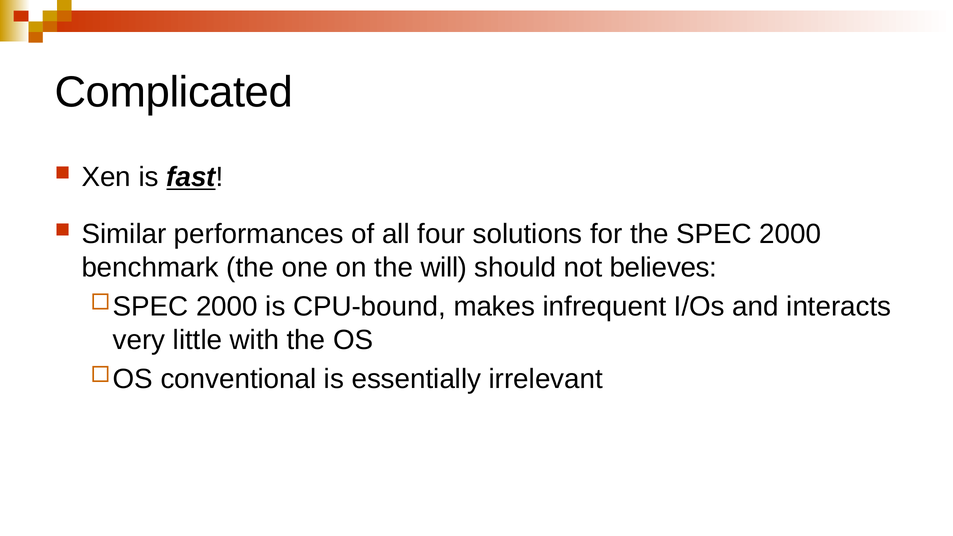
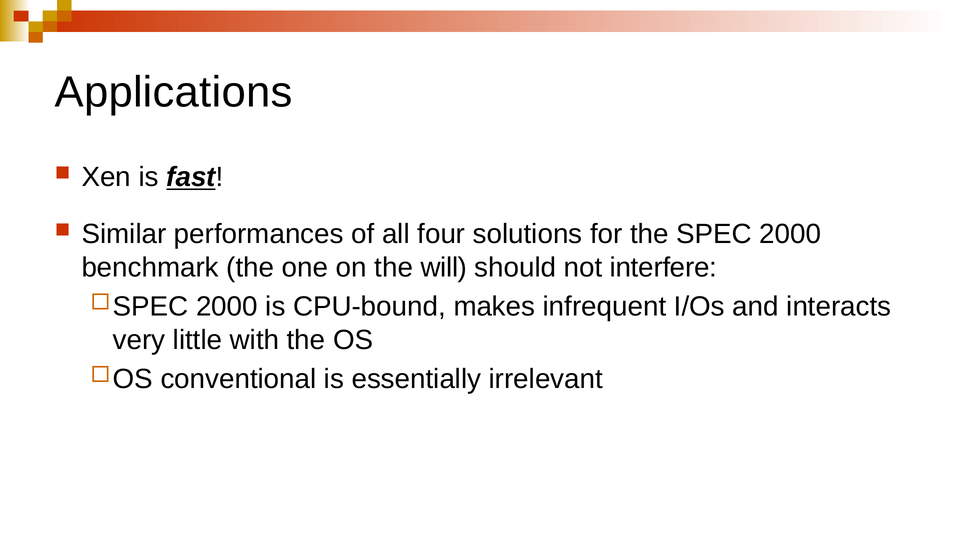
Complicated: Complicated -> Applications
believes: believes -> interfere
